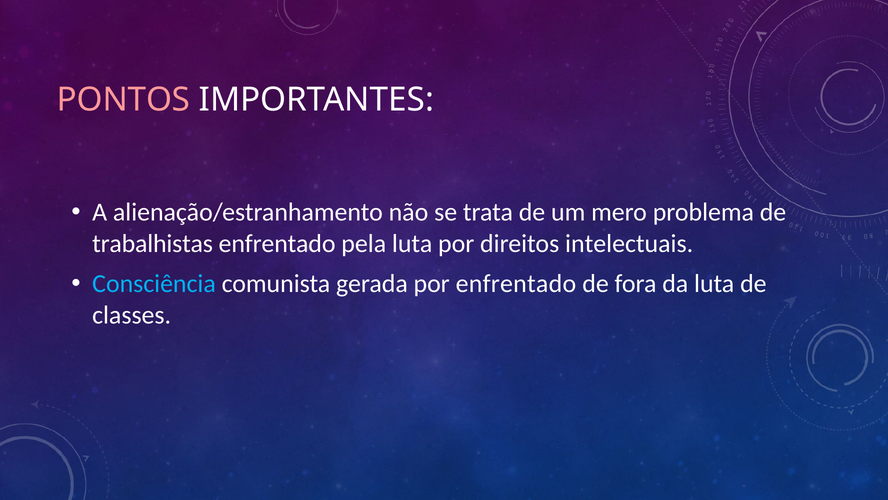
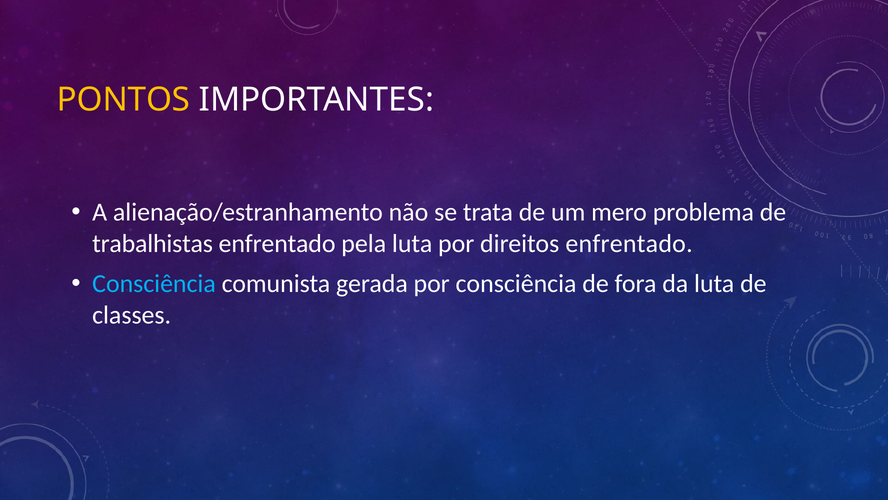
PONTOS colour: pink -> yellow
direitos intelectuais: intelectuais -> enfrentado
por enfrentado: enfrentado -> consciência
